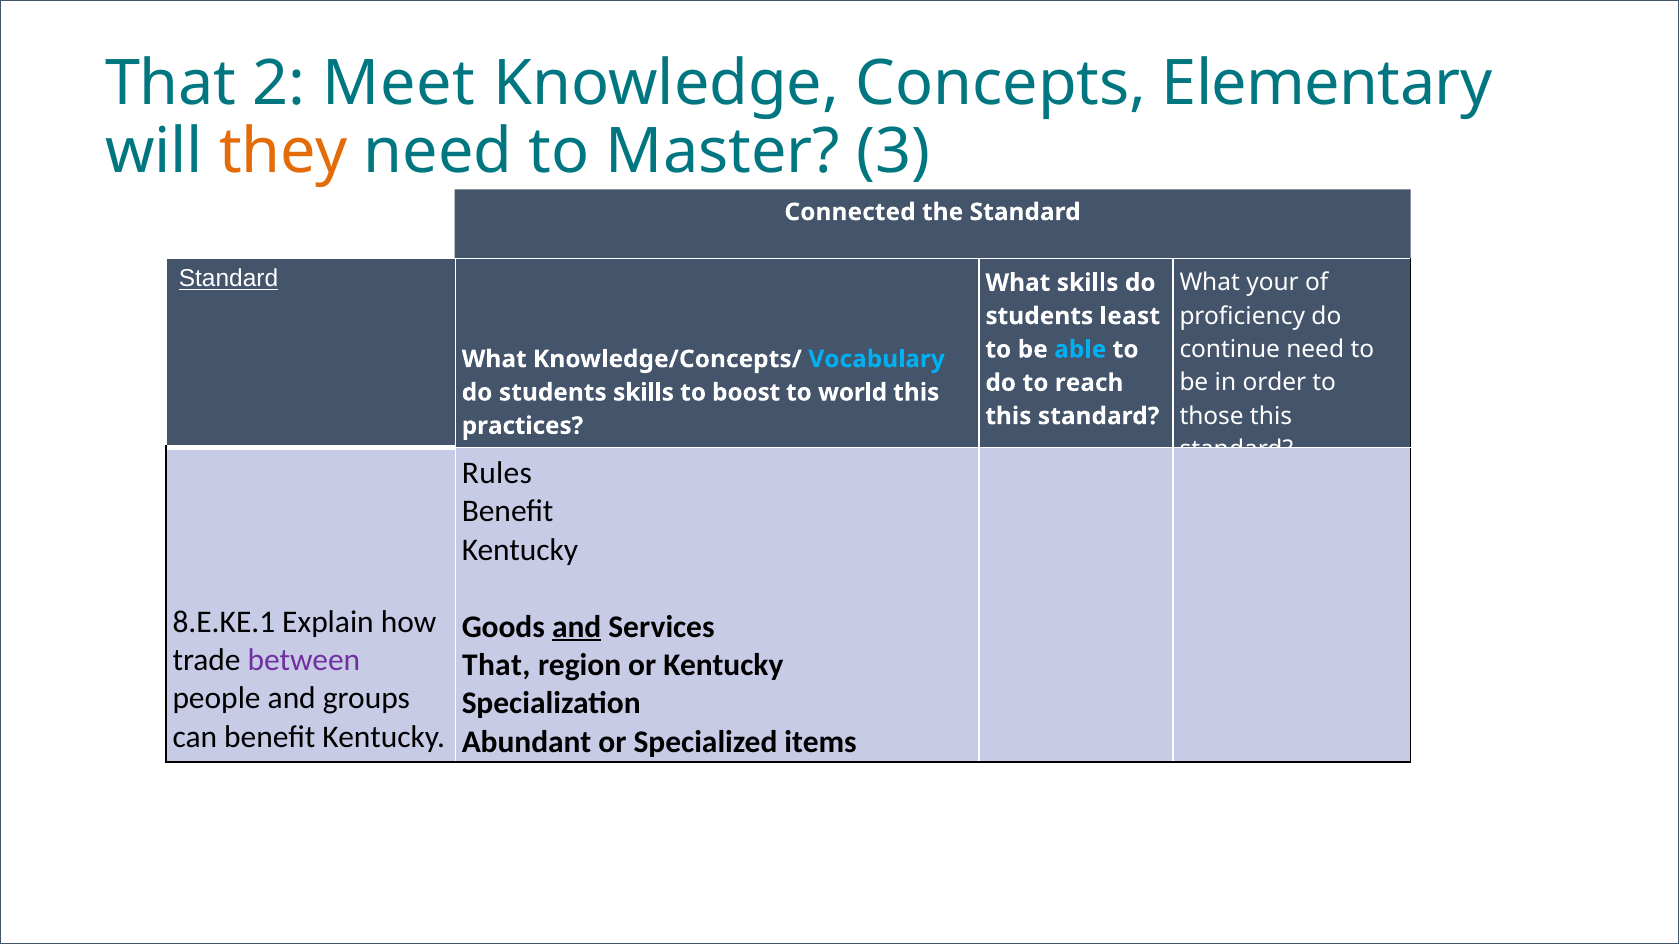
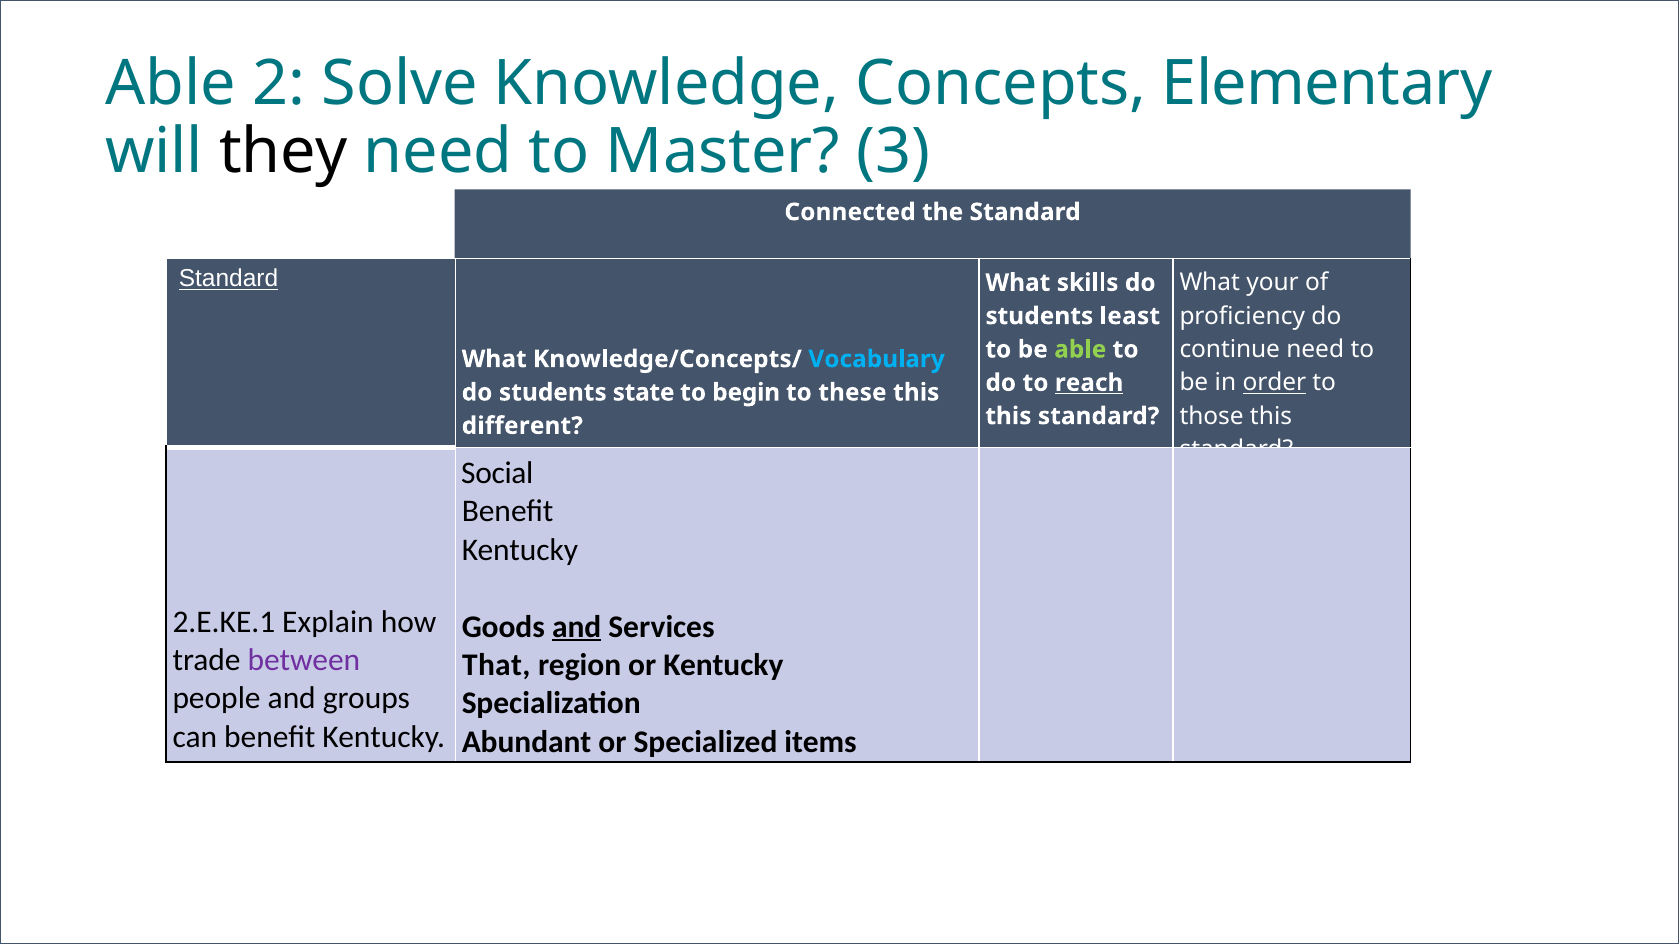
That at (171, 84): That -> Able
Meet: Meet -> Solve
they colour: orange -> black
able at (1080, 350) colour: light blue -> light green
order underline: none -> present
reach underline: none -> present
students skills: skills -> state
boost: boost -> begin
world: world -> these
practices: practices -> different
Rules: Rules -> Social
8.E.KE.1: 8.E.KE.1 -> 2.E.KE.1
